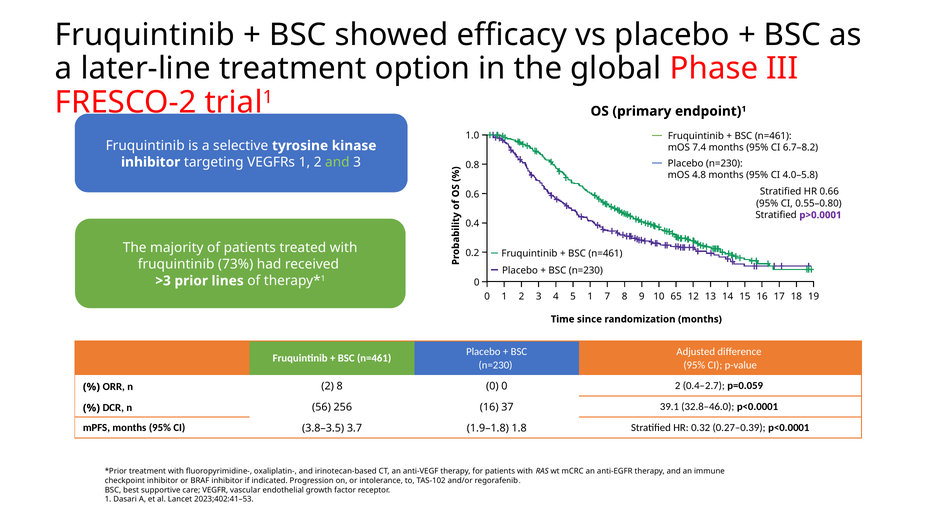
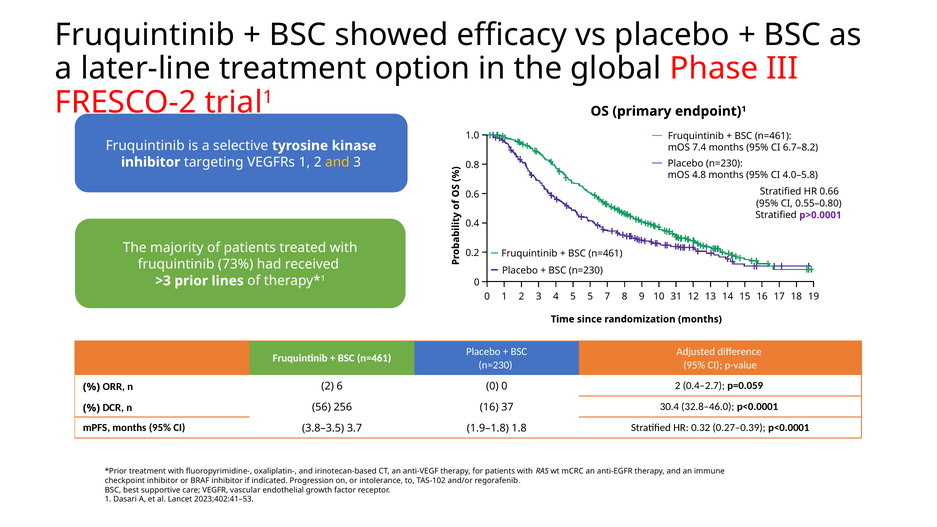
and at (337, 162) colour: light green -> yellow
5 1: 1 -> 5
65: 65 -> 31
8 at (340, 386): 8 -> 6
39.1: 39.1 -> 30.4
